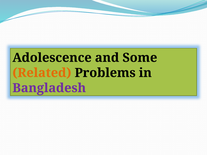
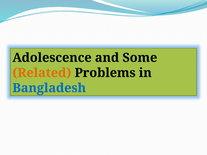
Bangladesh colour: purple -> blue
